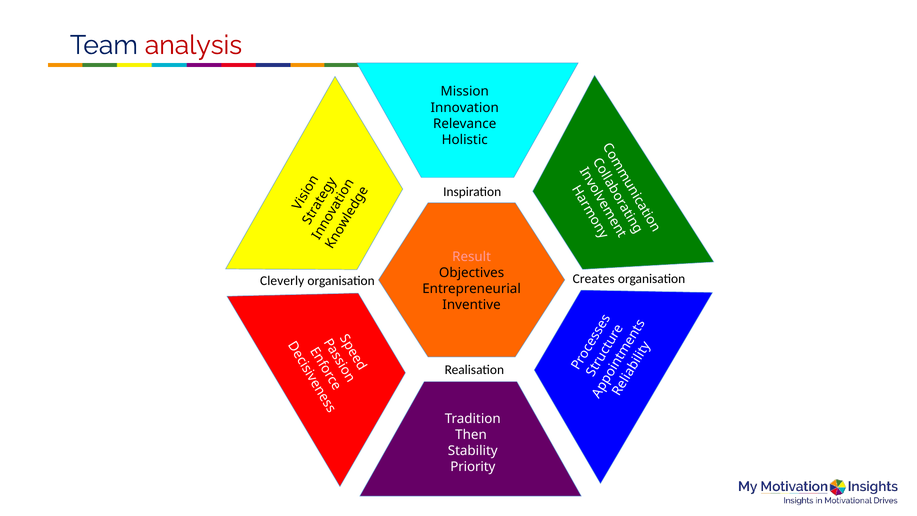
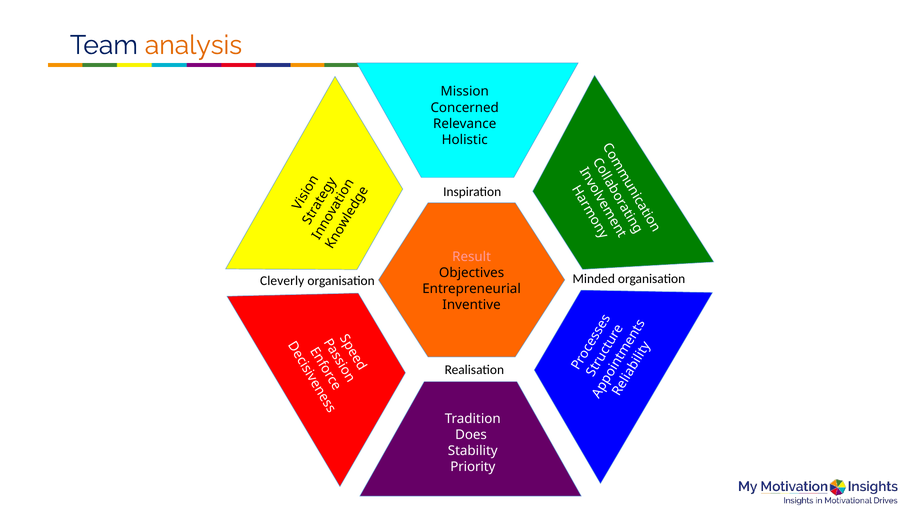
analysis colour: red -> orange
Innovation: Innovation -> Concerned
Creates: Creates -> Minded
Then: Then -> Does
